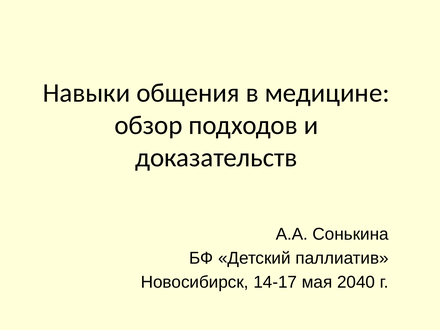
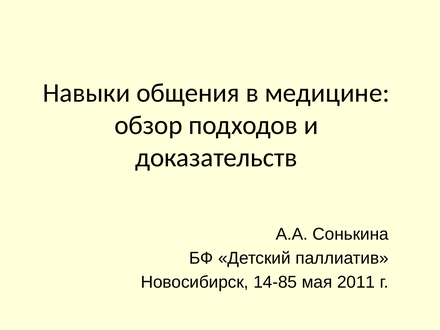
14-17: 14-17 -> 14-85
2040: 2040 -> 2011
